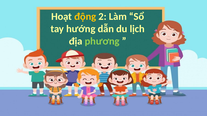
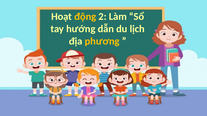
phương colour: light green -> yellow
